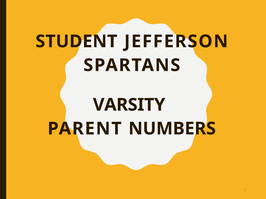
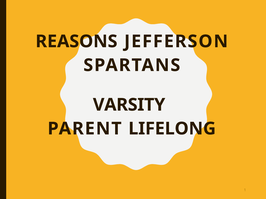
STUDENT: STUDENT -> REASONS
NUMBERS: NUMBERS -> LIFELONG
